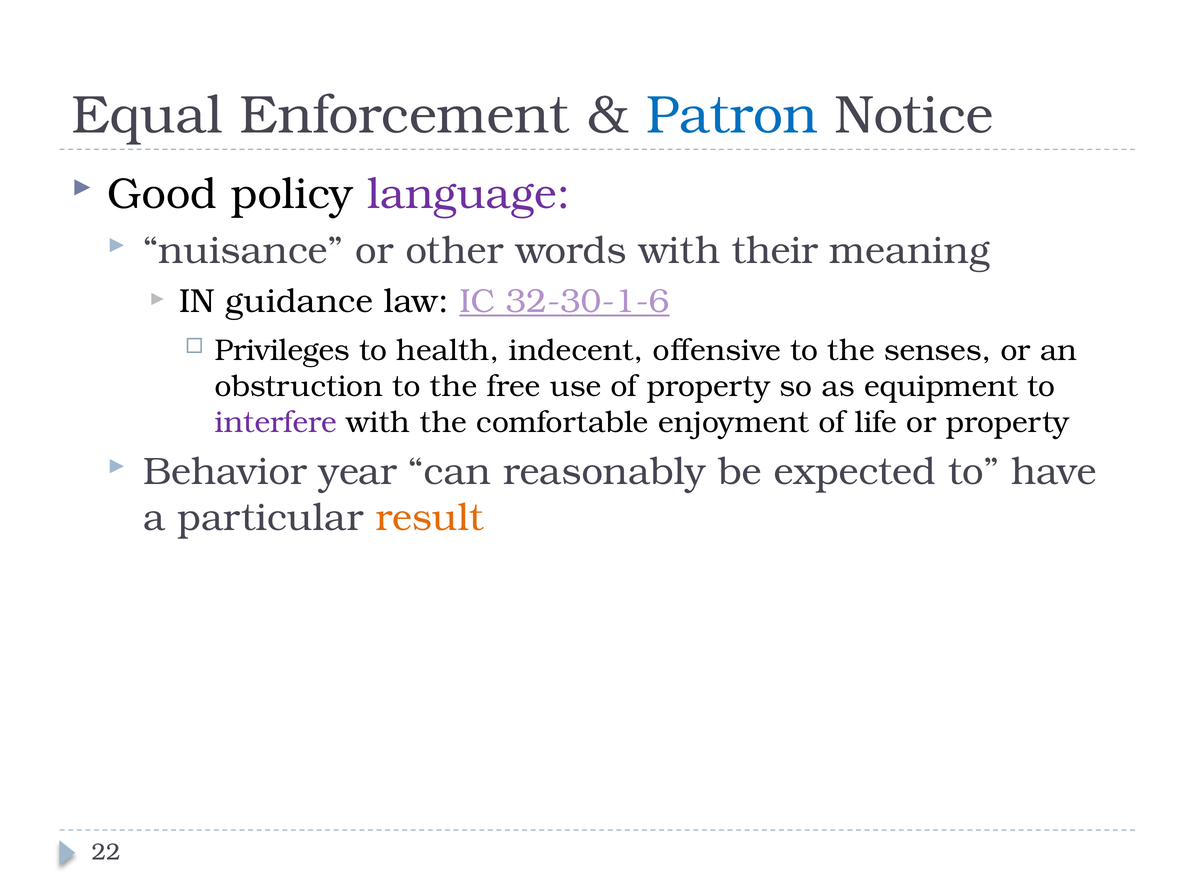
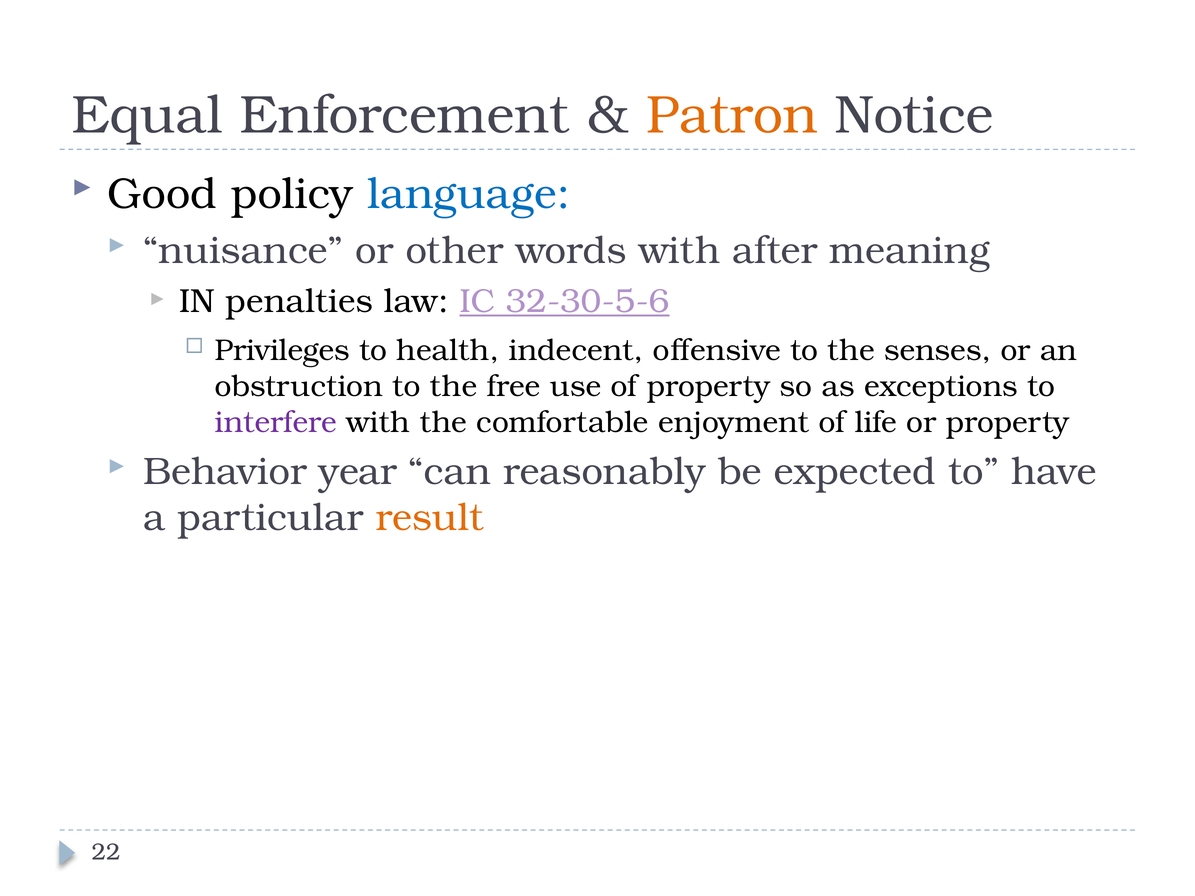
Patron colour: blue -> orange
language colour: purple -> blue
their: their -> after
guidance: guidance -> penalties
32-30-1-6: 32-30-1-6 -> 32-30-5-6
equipment: equipment -> exceptions
